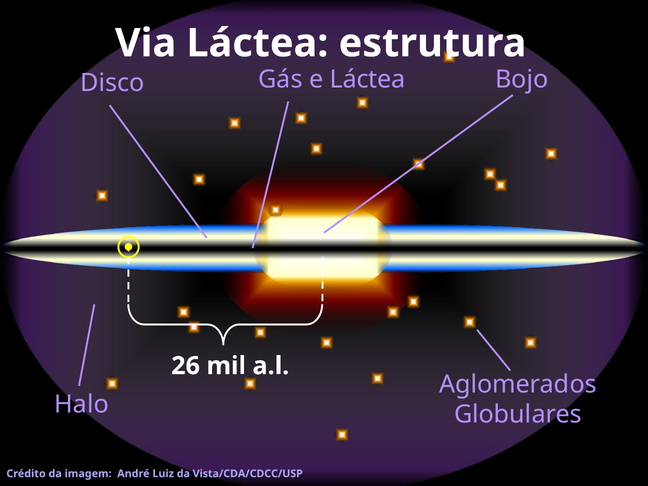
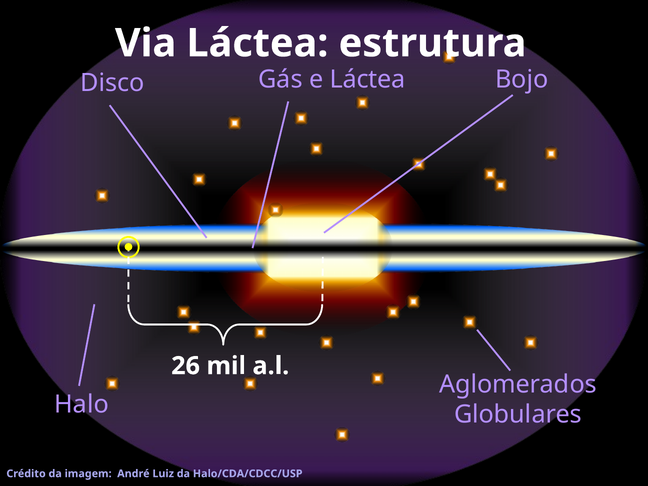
Vista/CDA/CDCC/USP: Vista/CDA/CDCC/USP -> Halo/CDA/CDCC/USP
